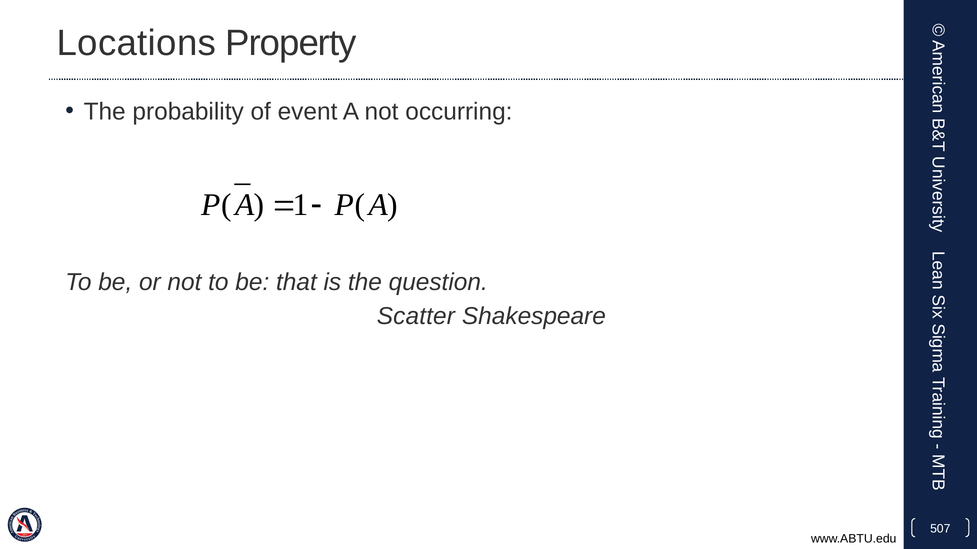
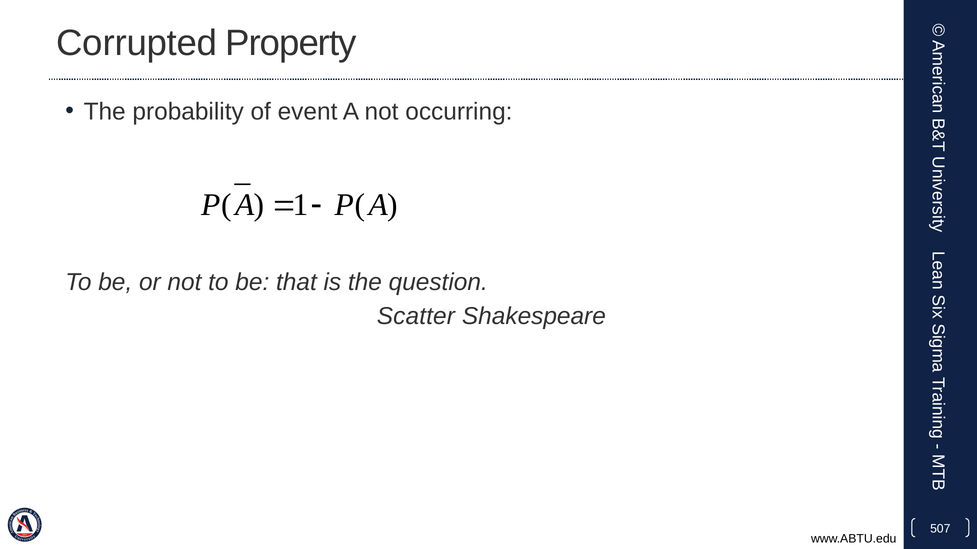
Locations: Locations -> Corrupted
